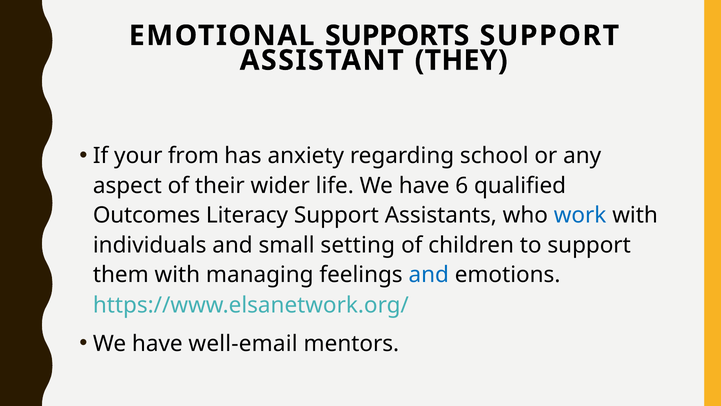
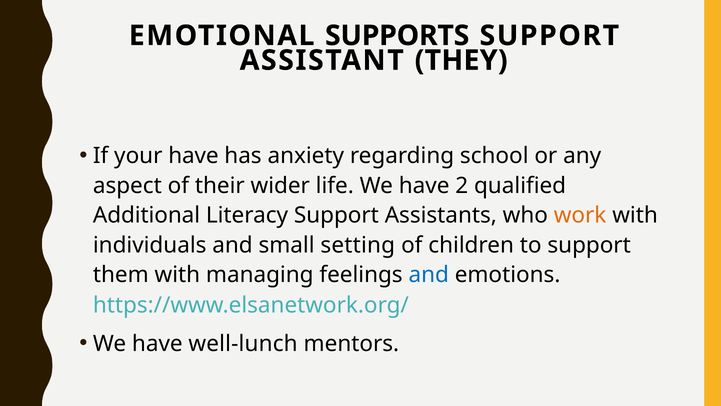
your from: from -> have
6: 6 -> 2
Outcomes: Outcomes -> Additional
work colour: blue -> orange
well-email: well-email -> well-lunch
